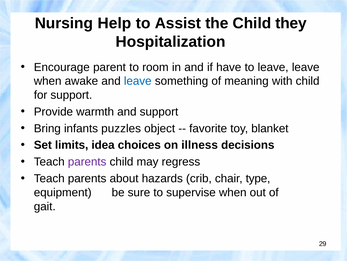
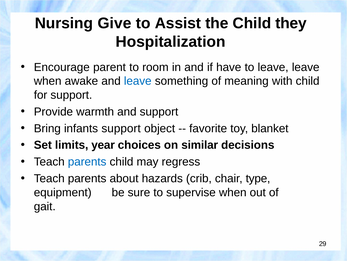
Help: Help -> Give
infants puzzles: puzzles -> support
idea: idea -> year
illness: illness -> similar
parents at (87, 161) colour: purple -> blue
